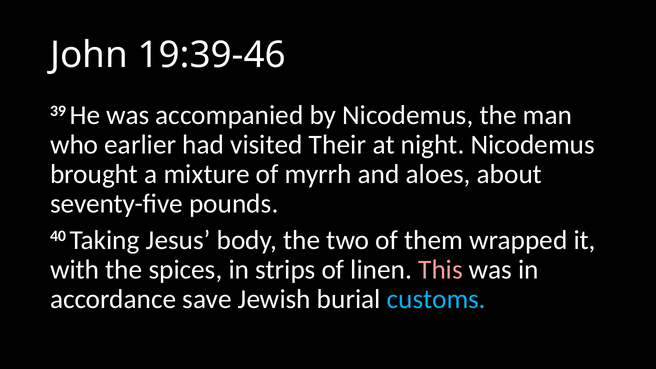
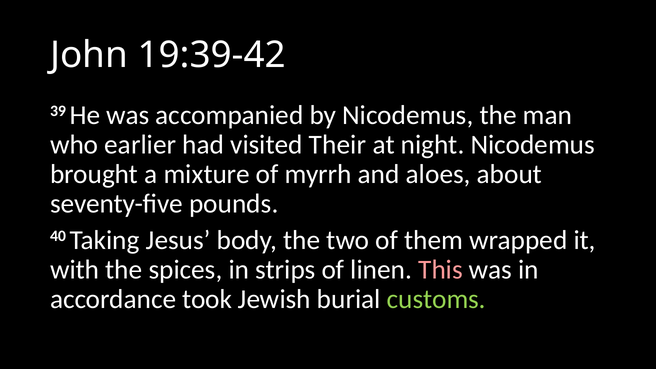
19:39-46: 19:39-46 -> 19:39-42
save: save -> took
customs colour: light blue -> light green
